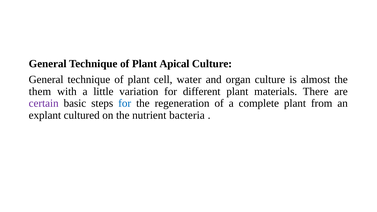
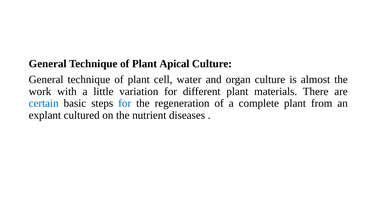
them: them -> work
certain colour: purple -> blue
bacteria: bacteria -> diseases
